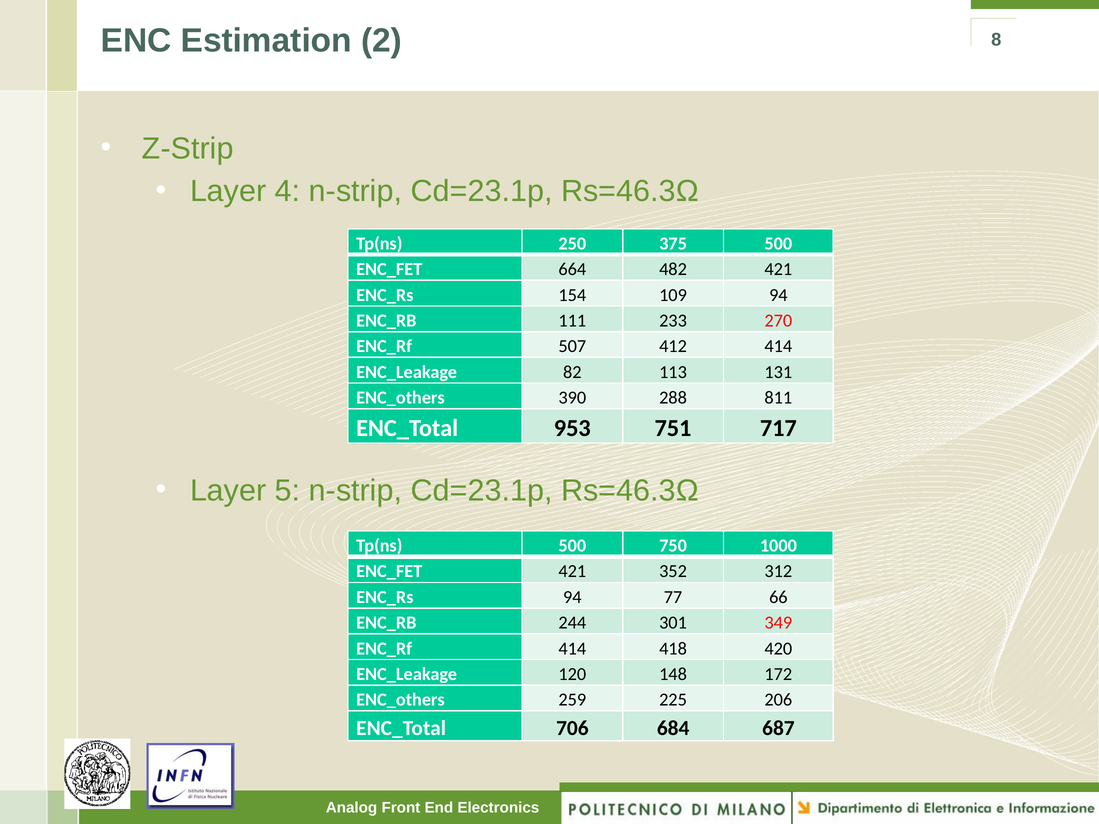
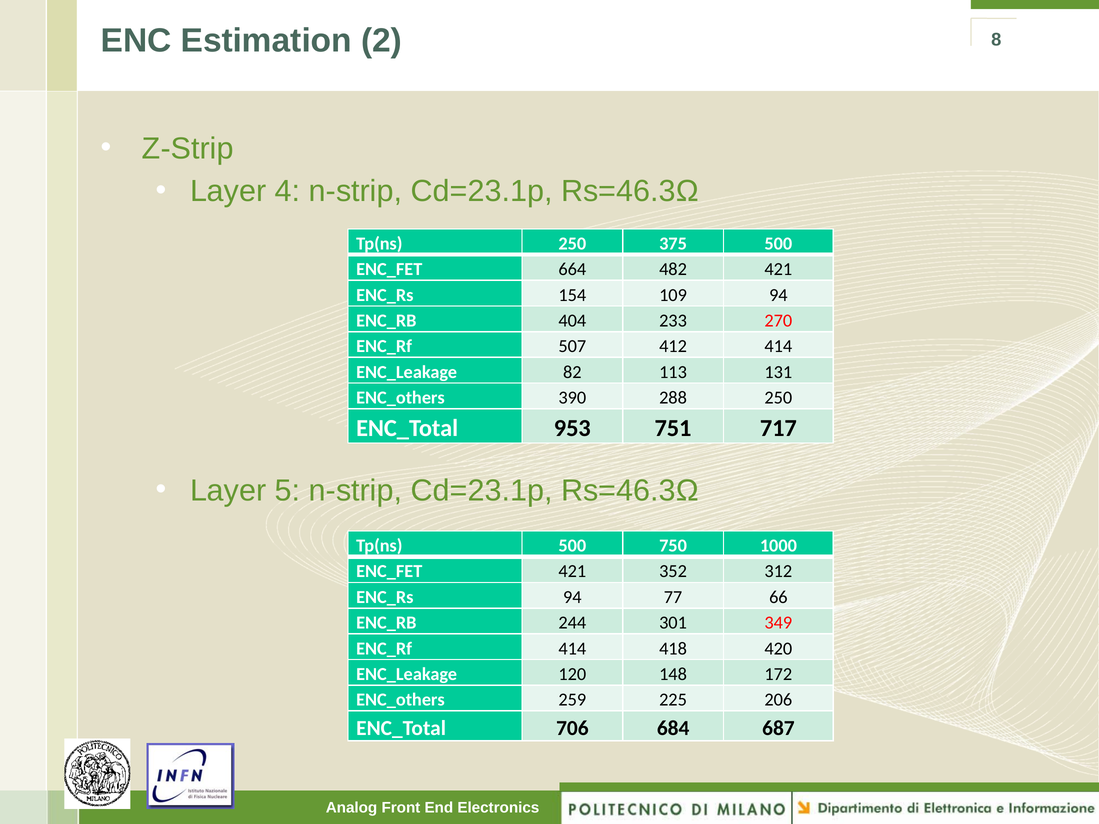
111: 111 -> 404
288 811: 811 -> 250
